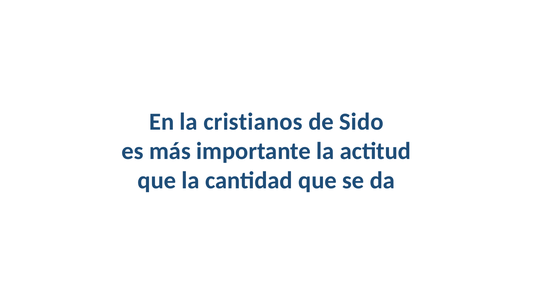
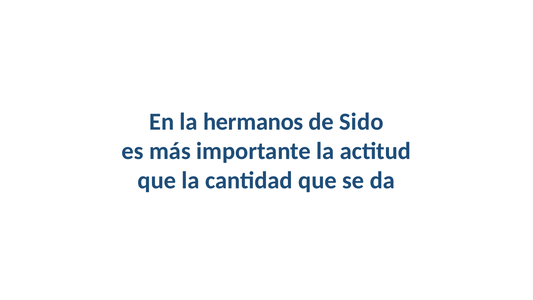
cristianos: cristianos -> hermanos
